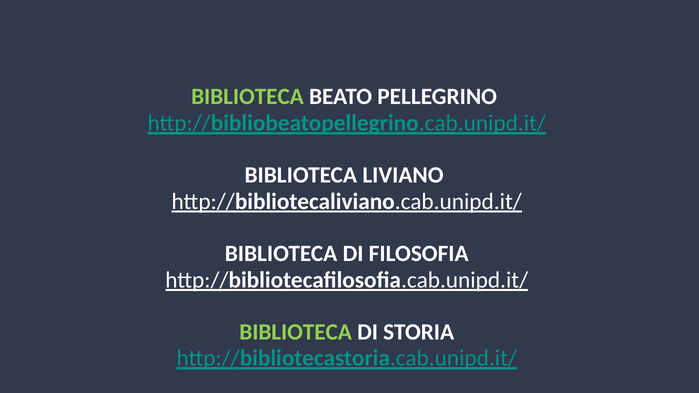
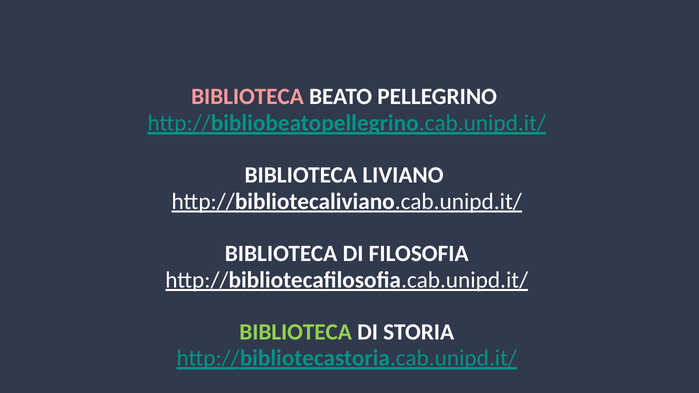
BIBLIOTECA at (247, 97) colour: light green -> pink
